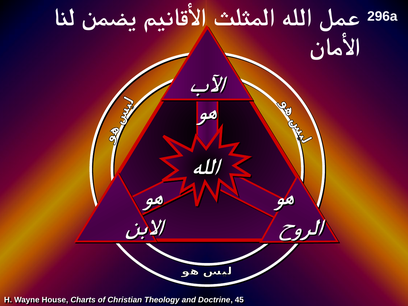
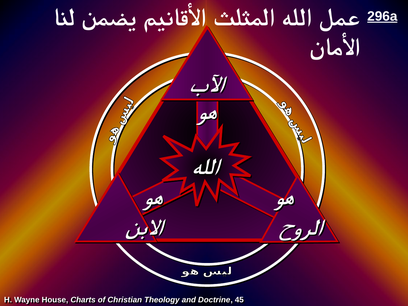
296a underline: none -> present
